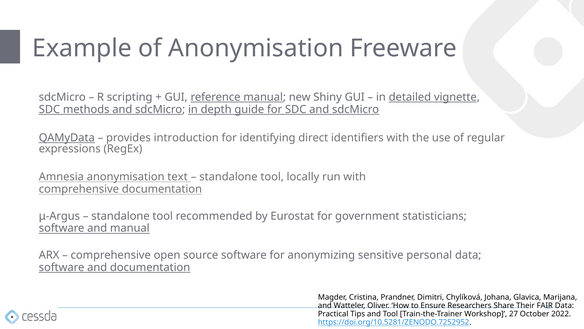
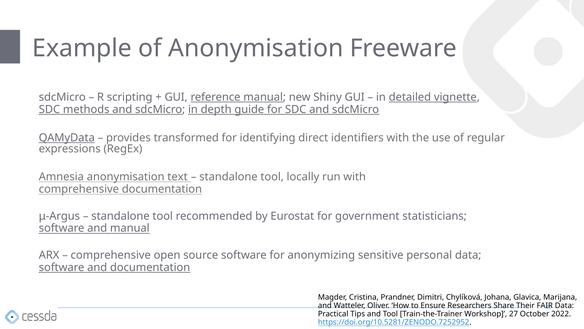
introduction: introduction -> transformed
